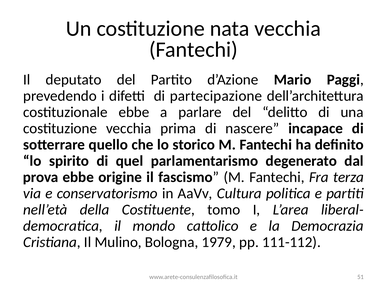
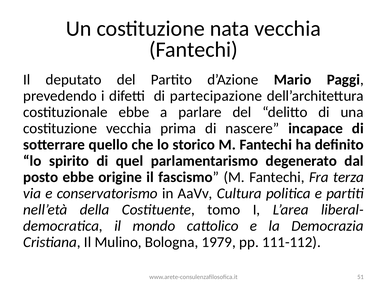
prova: prova -> posto
